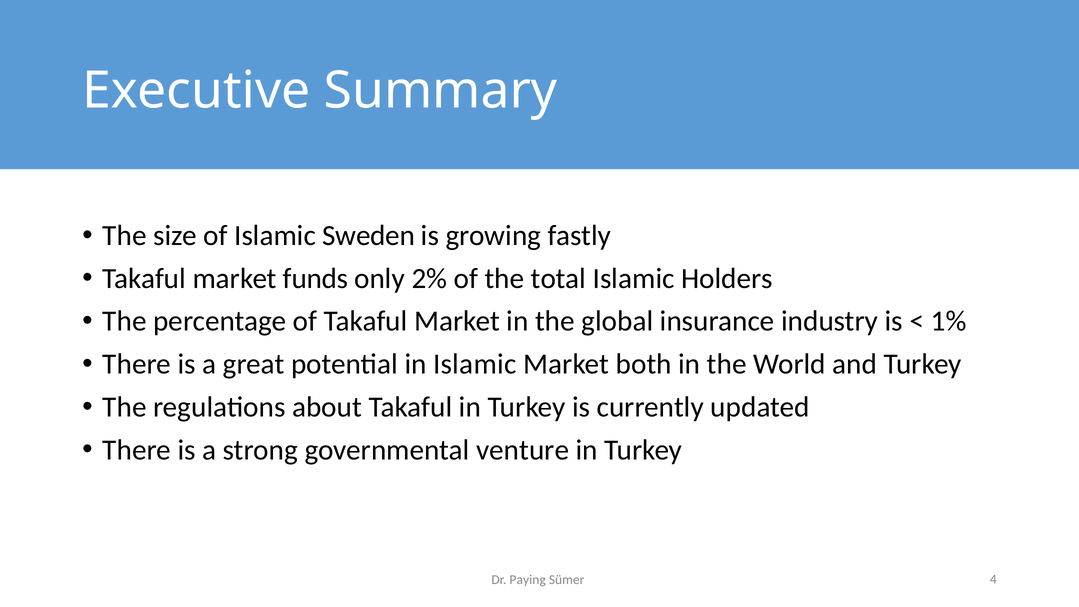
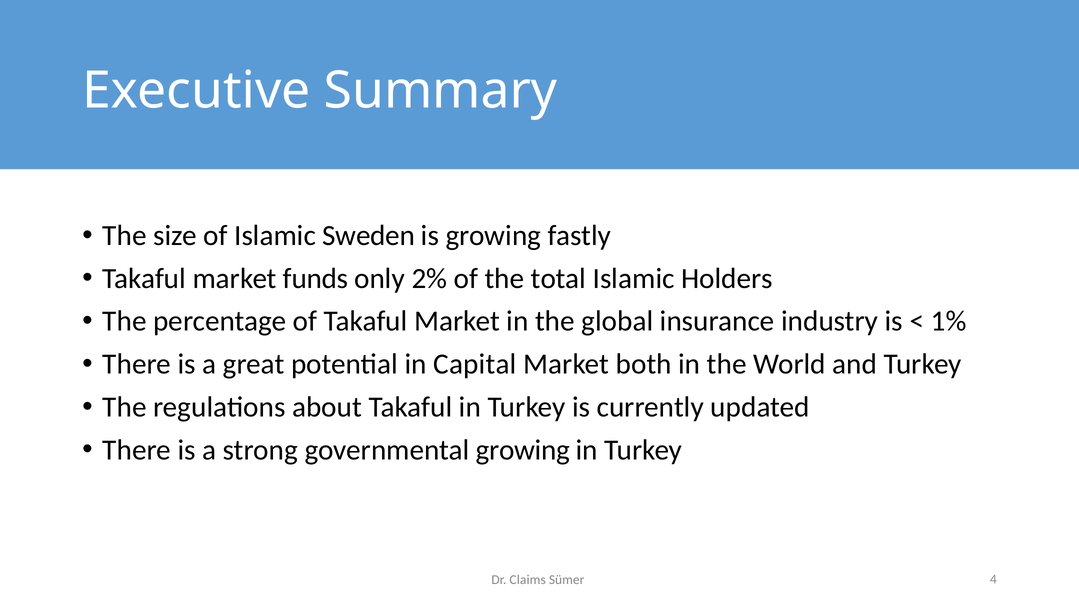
in Islamic: Islamic -> Capital
governmental venture: venture -> growing
Paying: Paying -> Claims
